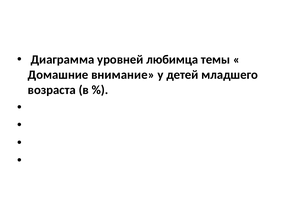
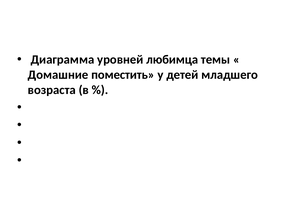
внимание: внимание -> поместить
